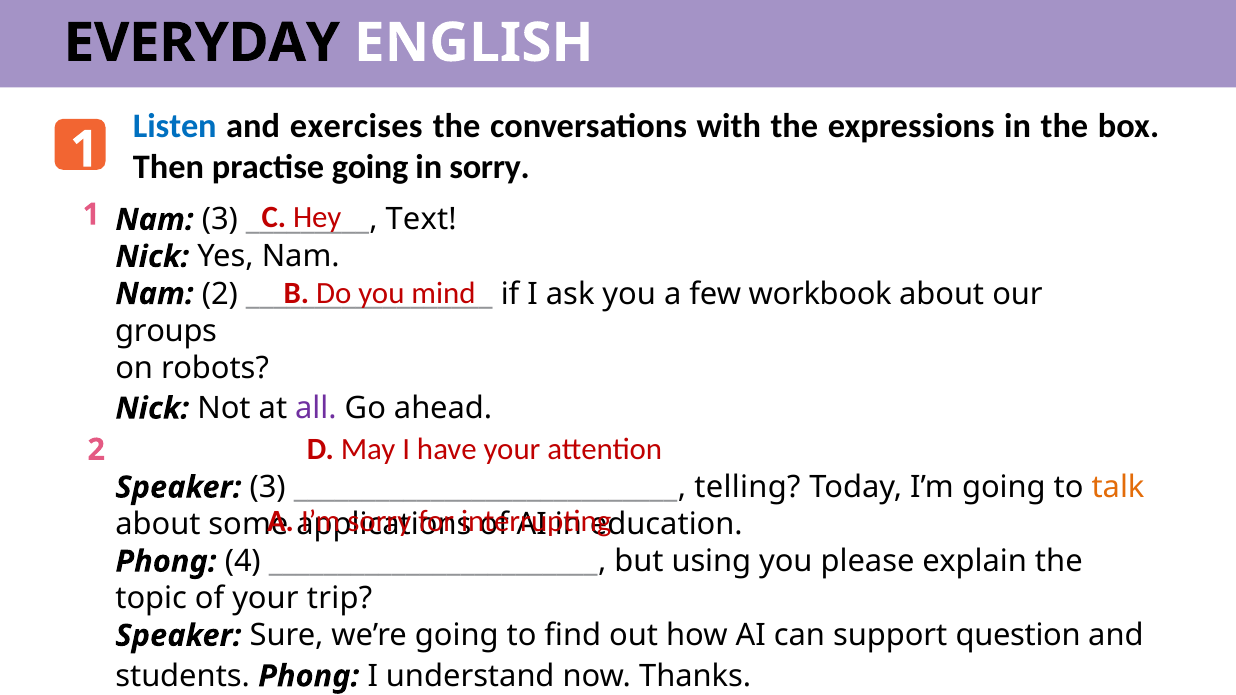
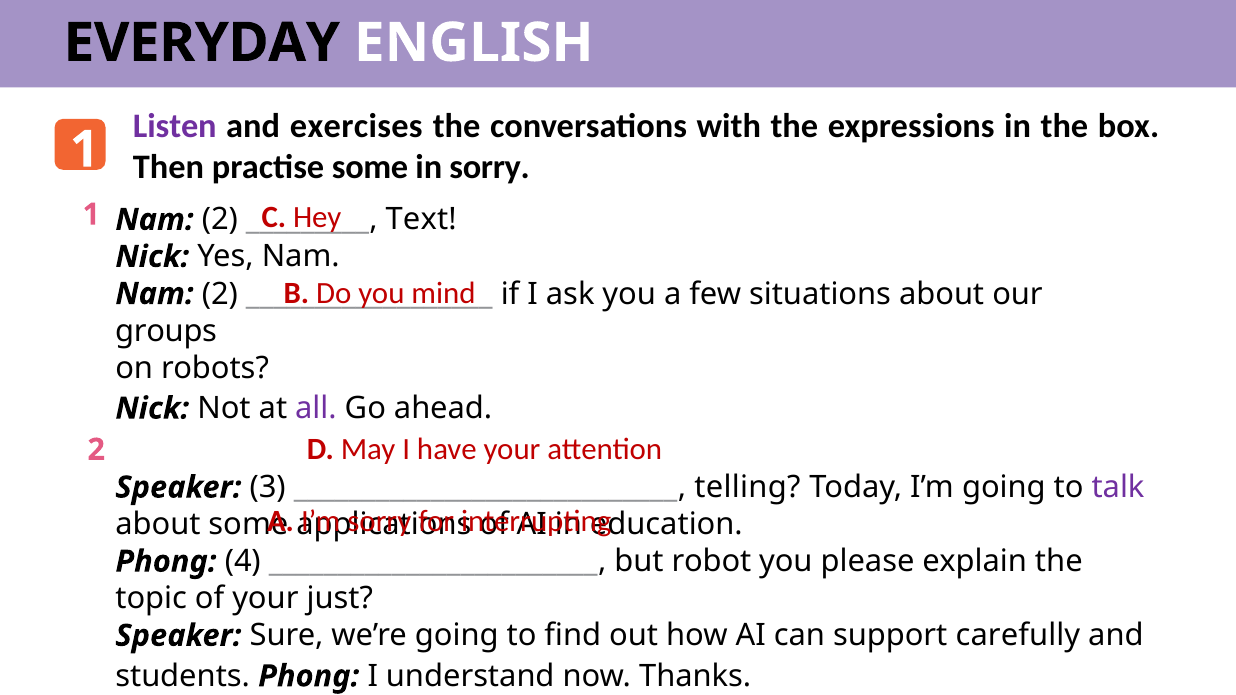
Listen colour: blue -> purple
practise going: going -> some
3 at (220, 220): 3 -> 2
workbook: workbook -> situations
talk colour: orange -> purple
using: using -> robot
trip: trip -> just
question: question -> carefully
